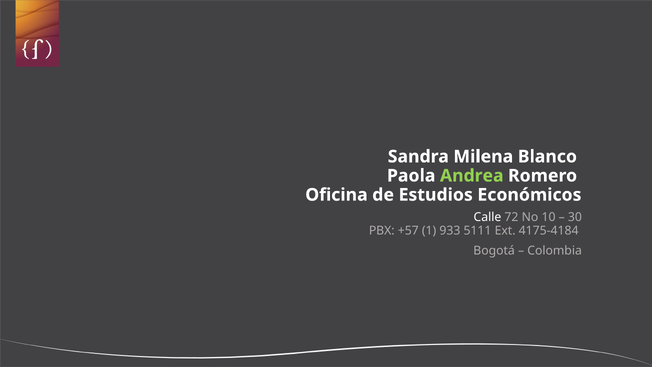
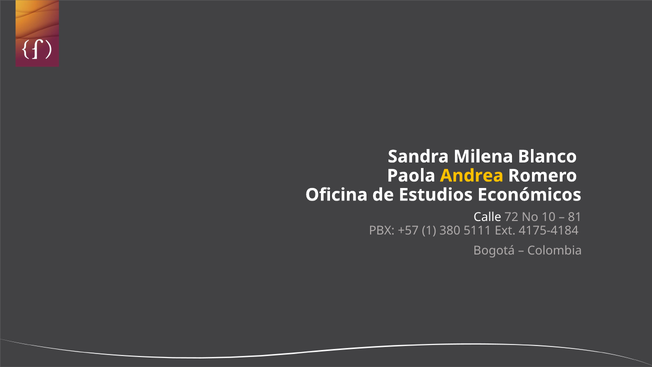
Andrea colour: light green -> yellow
30: 30 -> 81
933: 933 -> 380
